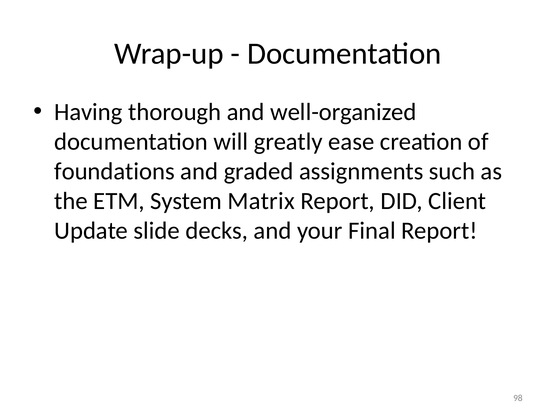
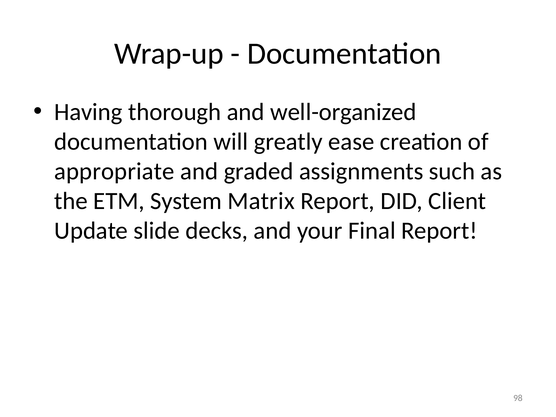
foundations: foundations -> appropriate
